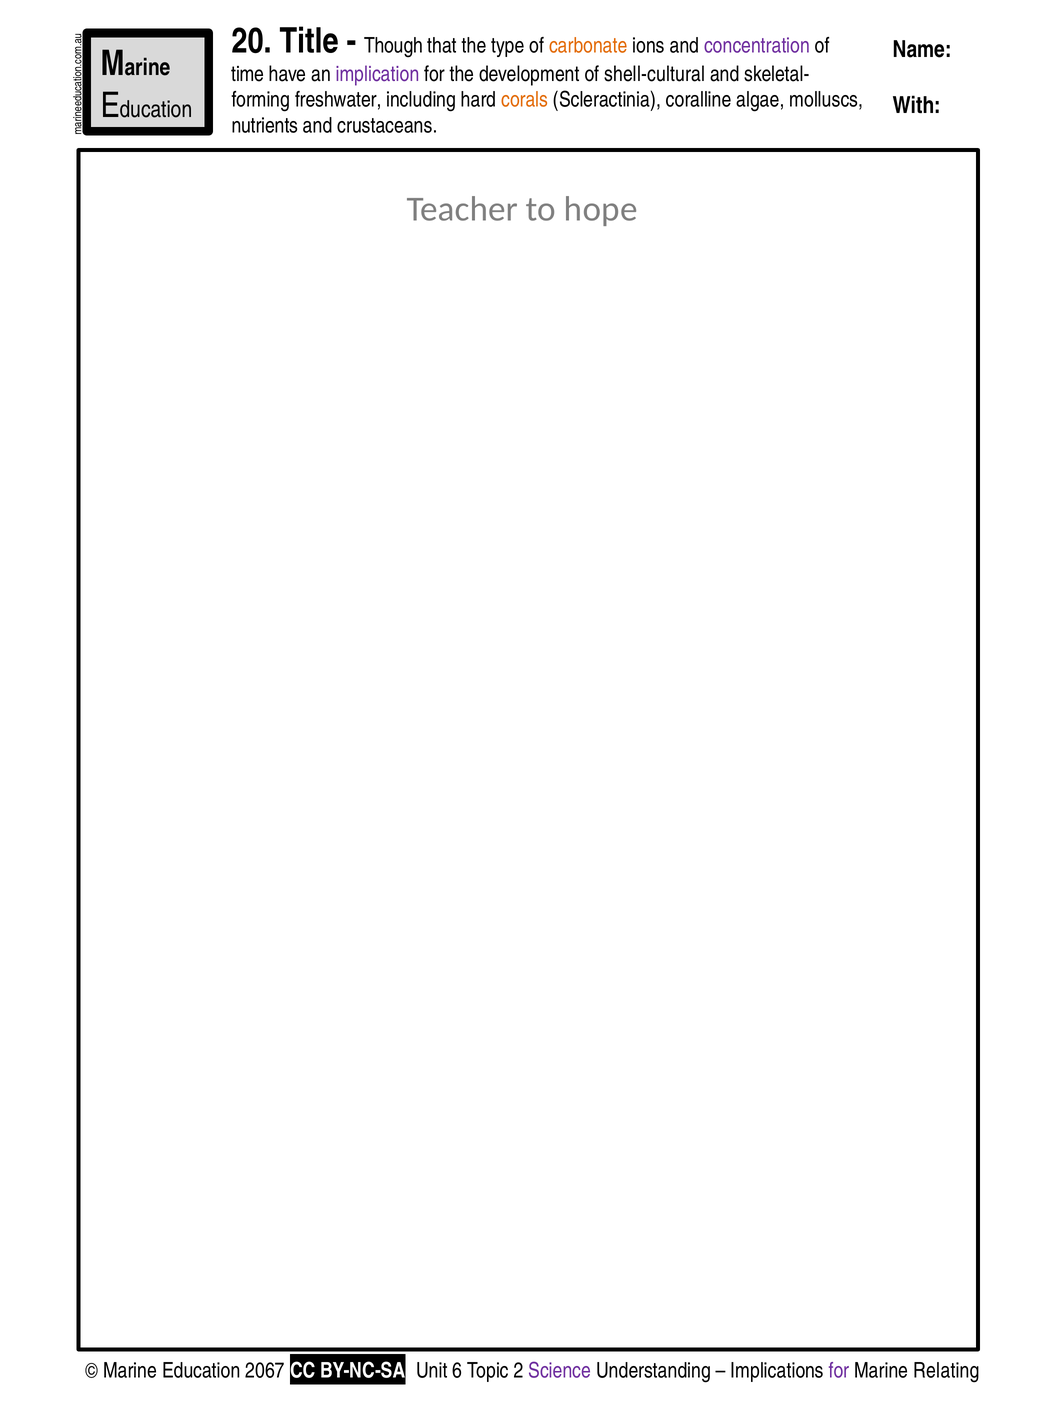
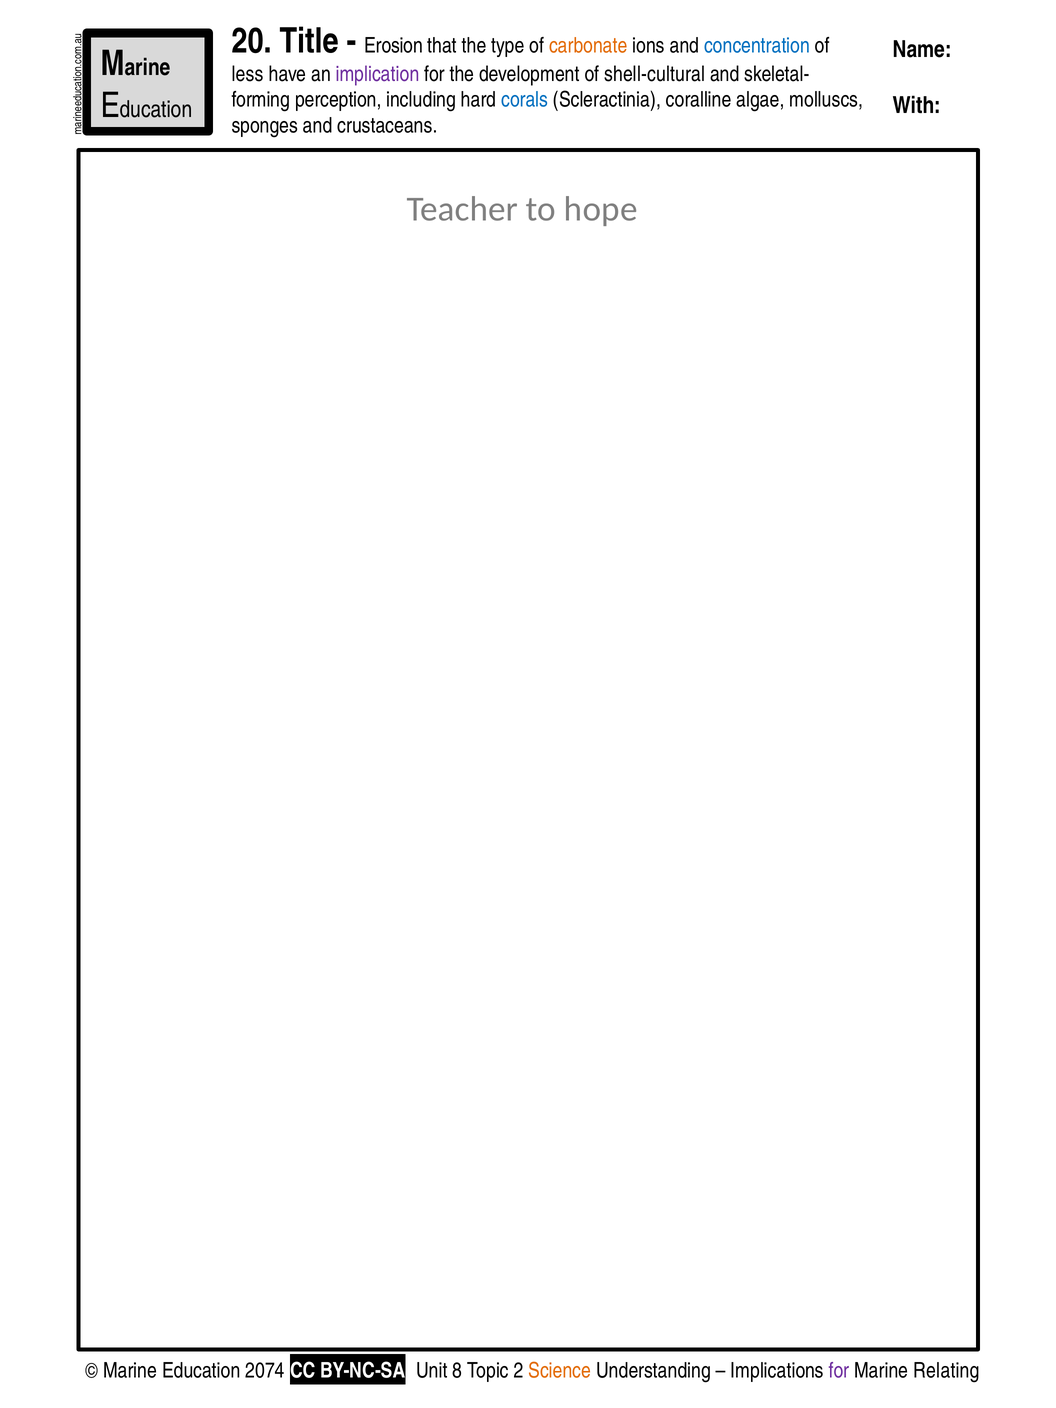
Though: Though -> Erosion
concentration colour: purple -> blue
time: time -> less
freshwater: freshwater -> perception
corals colour: orange -> blue
nutrients: nutrients -> sponges
2067: 2067 -> 2074
6: 6 -> 8
Science colour: purple -> orange
